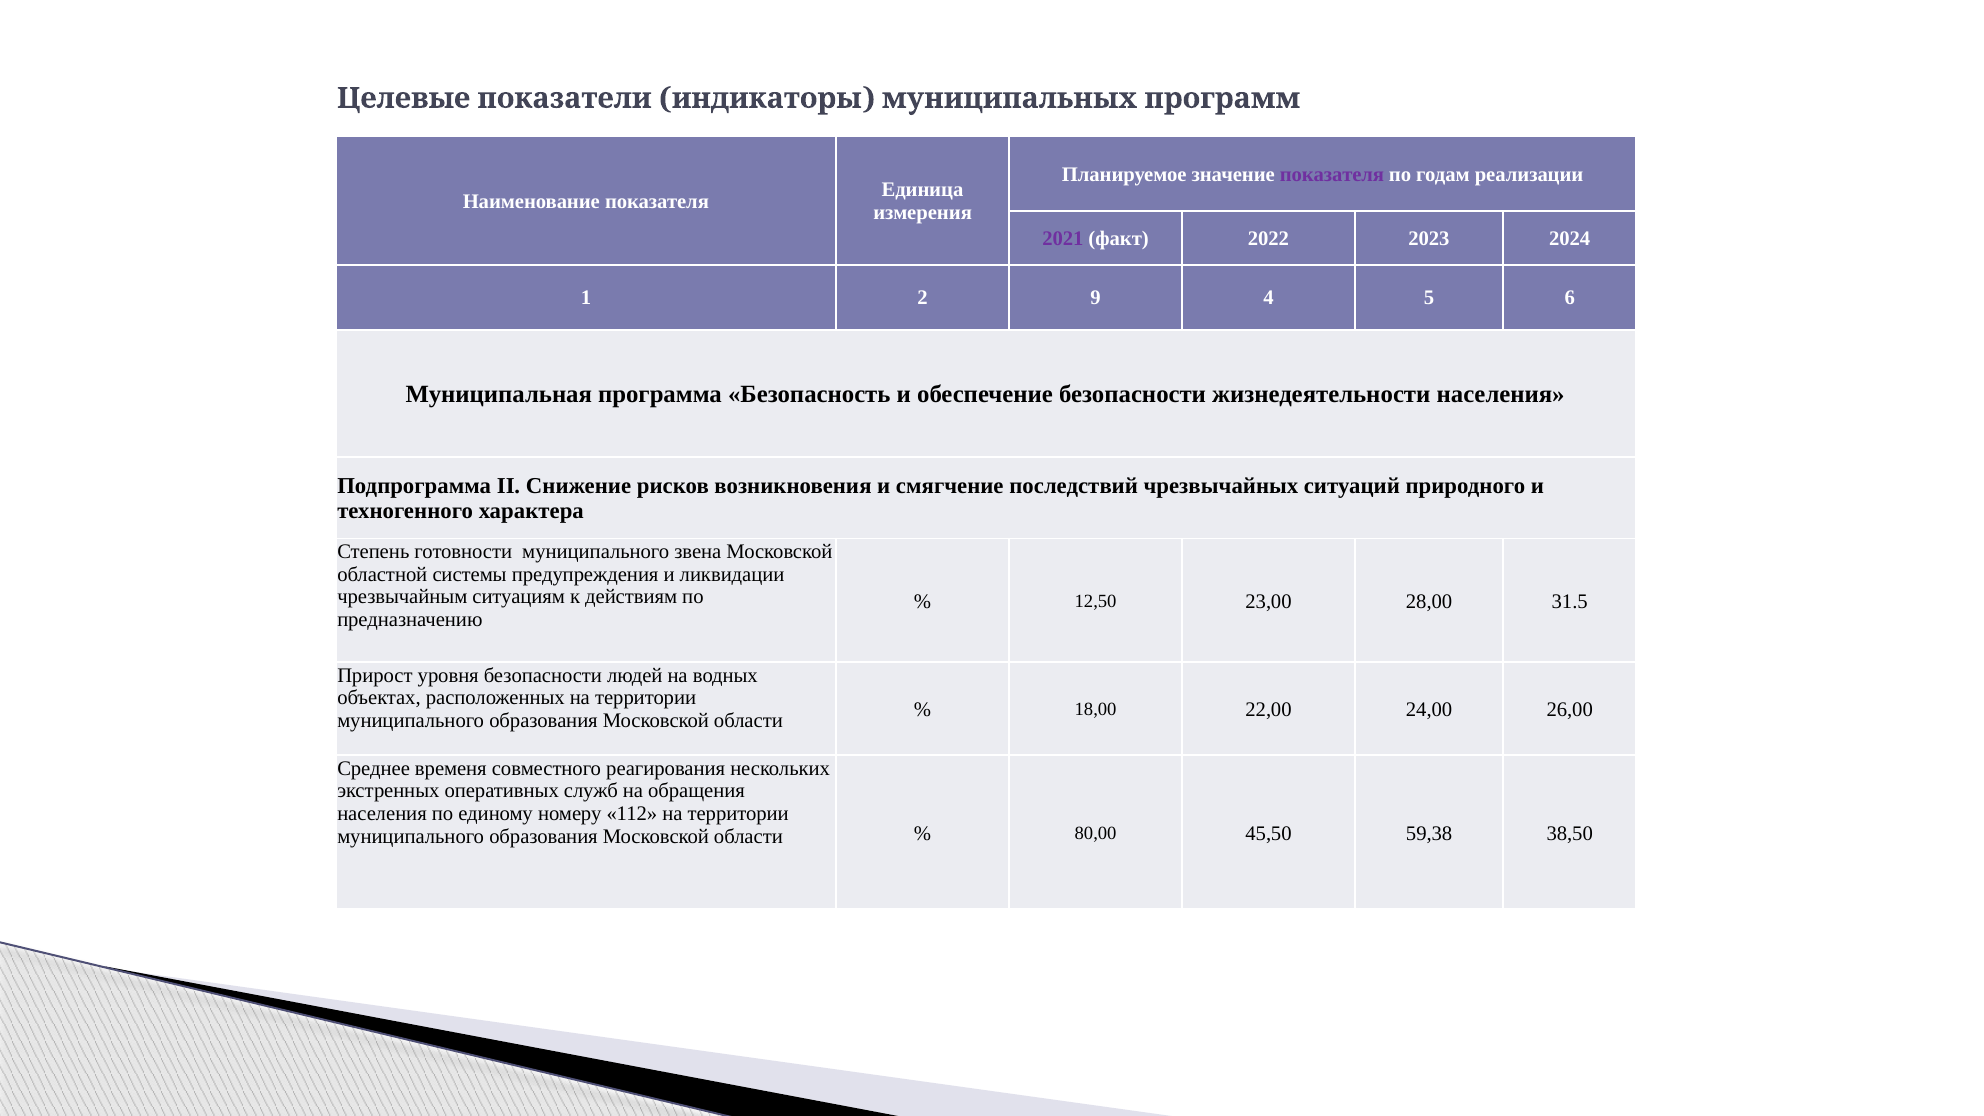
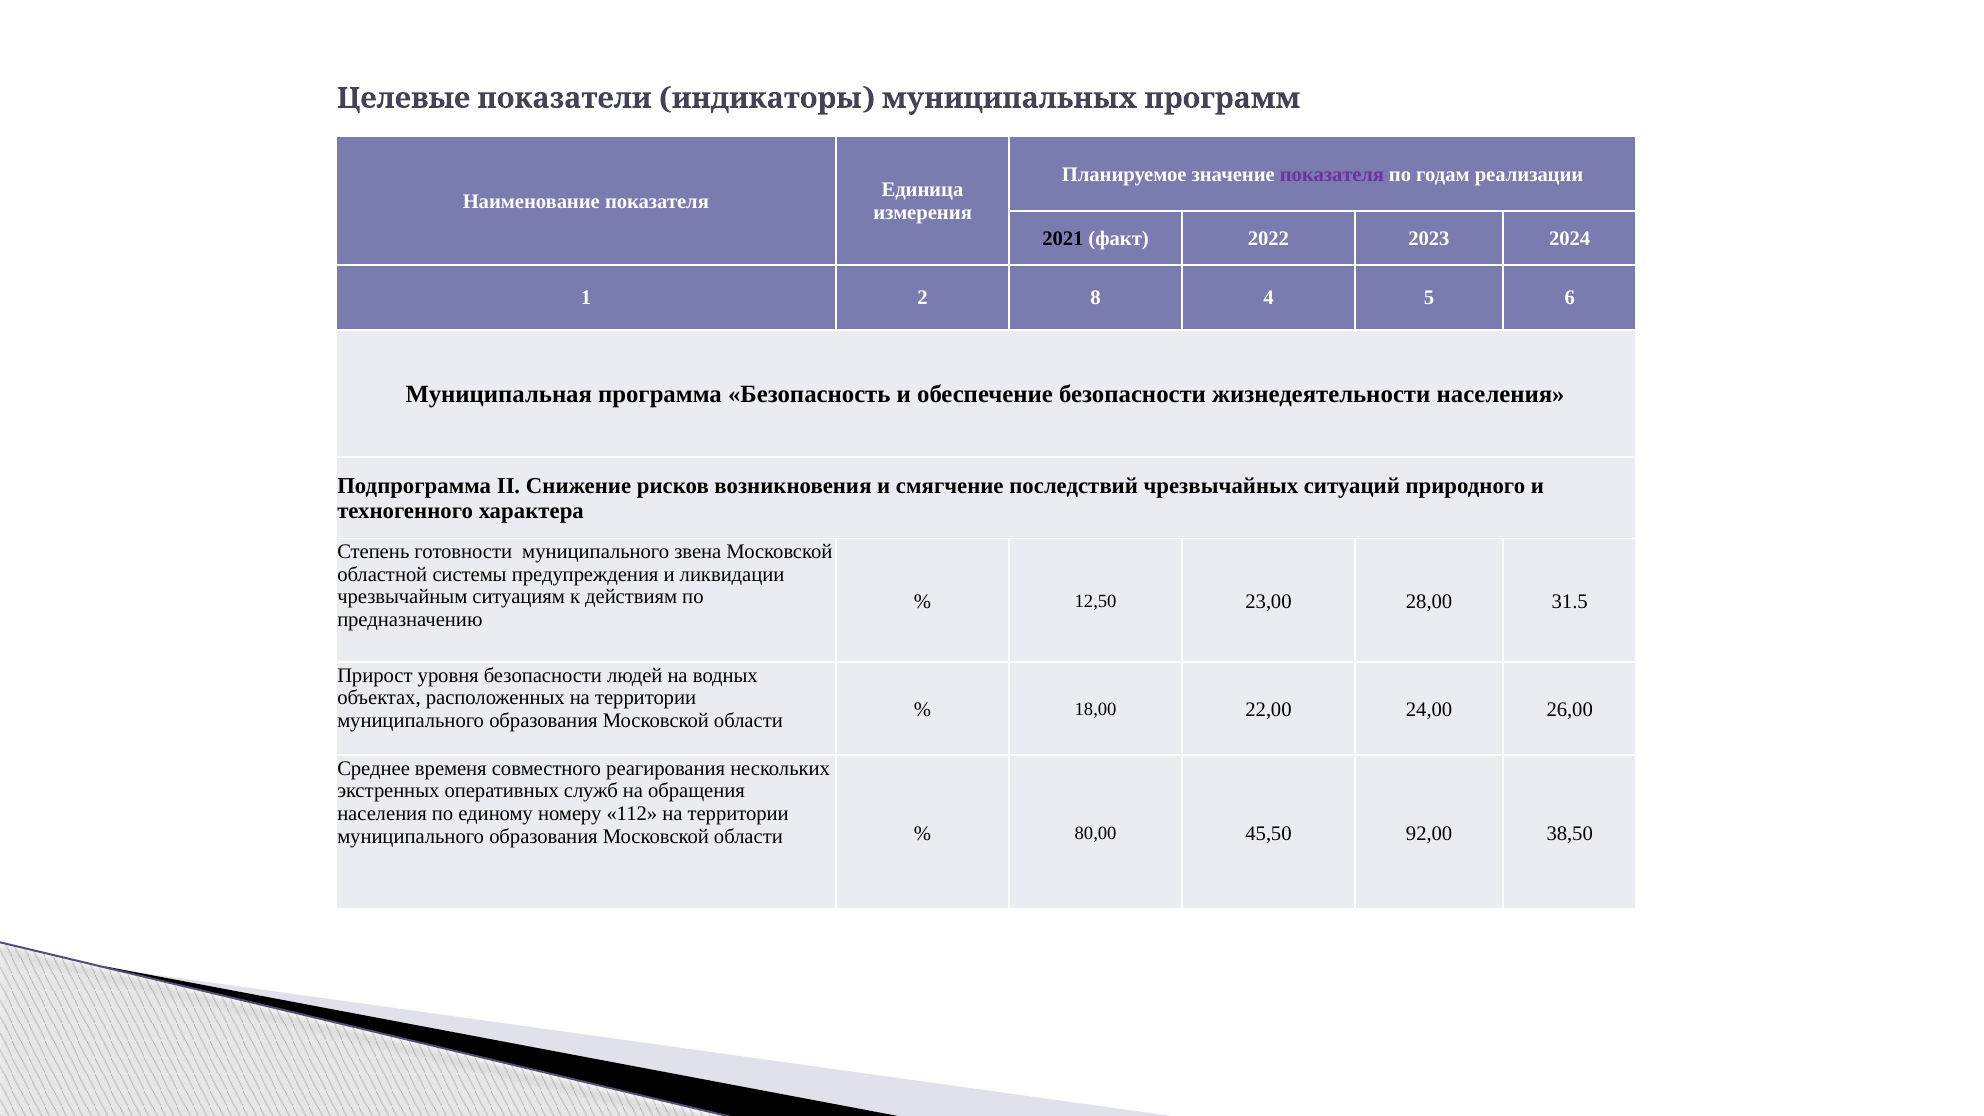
2021 colour: purple -> black
9: 9 -> 8
59,38: 59,38 -> 92,00
